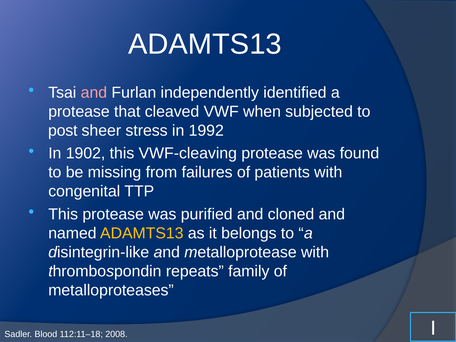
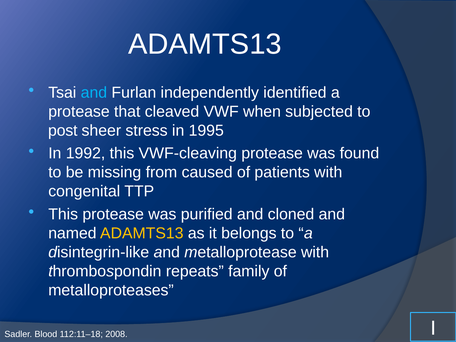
and at (94, 93) colour: pink -> light blue
1992: 1992 -> 1995
1902: 1902 -> 1992
failures: failures -> caused
